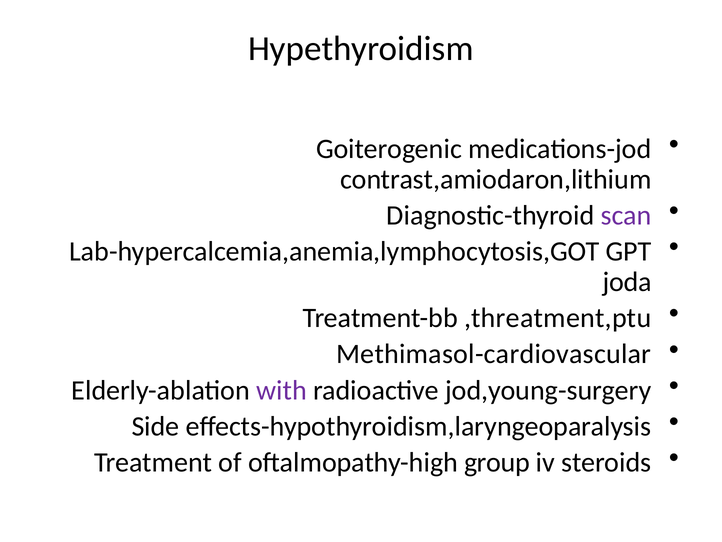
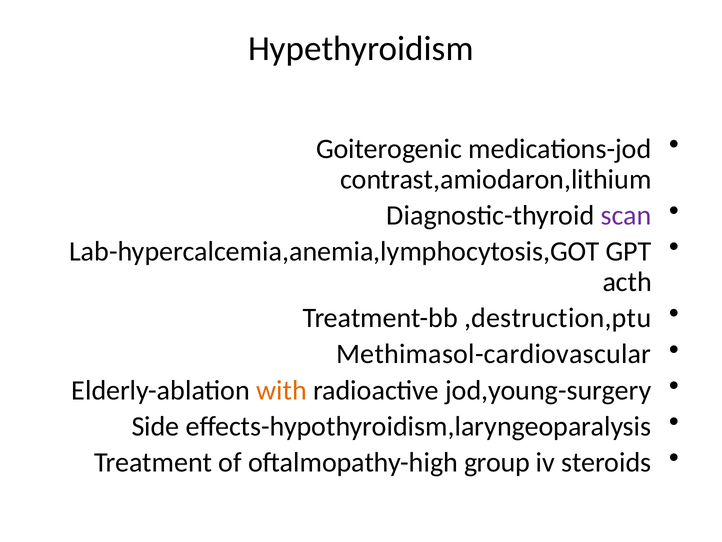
joda: joda -> acth
,threatment,ptu: ,threatment,ptu -> ,destruction,ptu
with colour: purple -> orange
